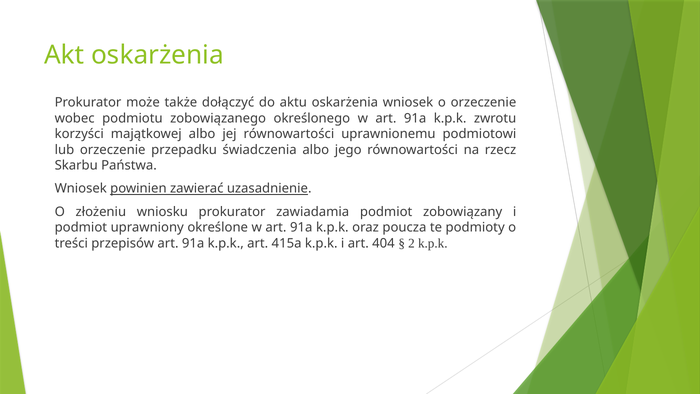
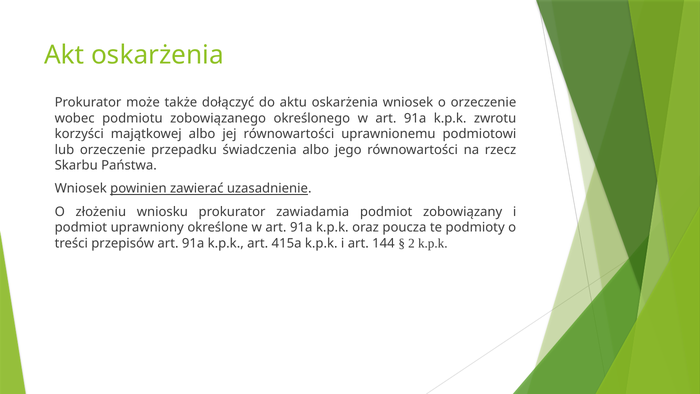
404: 404 -> 144
